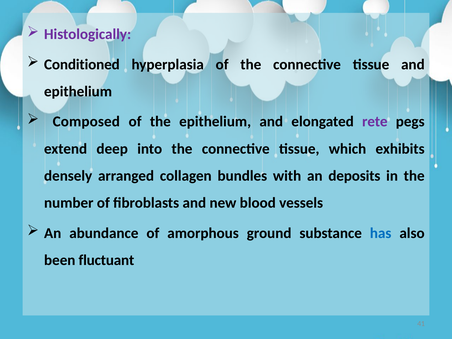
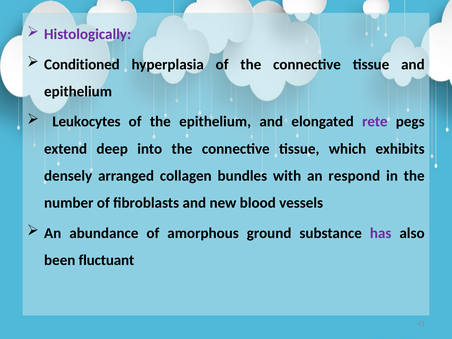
Composed: Composed -> Leukocytes
deposits: deposits -> respond
has colour: blue -> purple
